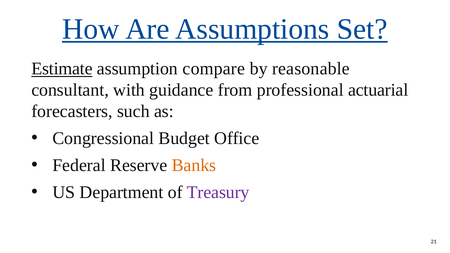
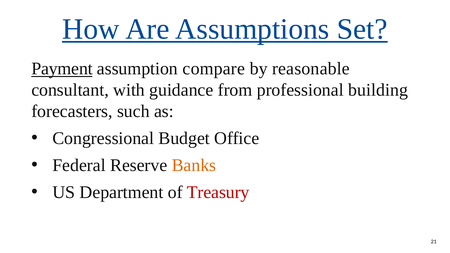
Estimate: Estimate -> Payment
actuarial: actuarial -> building
Treasury colour: purple -> red
